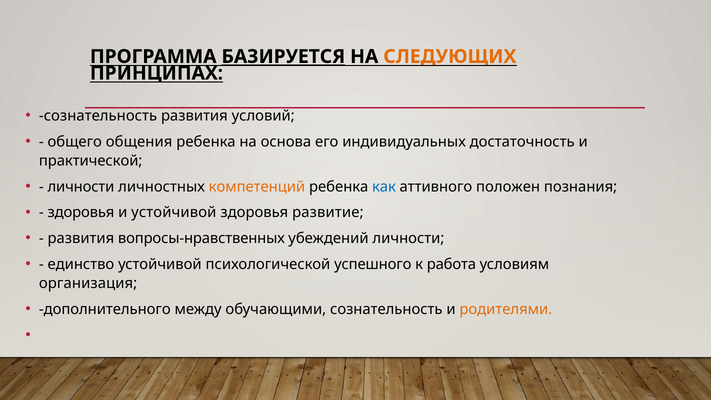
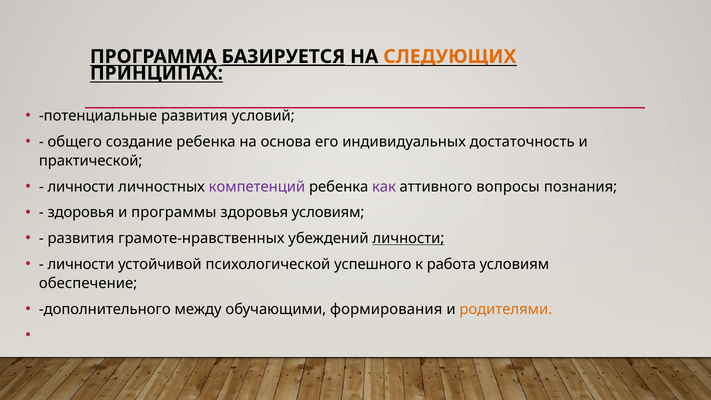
сознательность at (98, 116): сознательность -> потенциальные
общения: общения -> создание
компетенций colour: orange -> purple
как colour: blue -> purple
положен: положен -> вопросы
и устойчивой: устойчивой -> программы
здоровья развитие: развитие -> условиям
вопросы-нравственных: вопросы-нравственных -> грамоте-нравственных
личности at (408, 238) underline: none -> present
единство at (81, 264): единство -> личности
организация: организация -> обеспечение
обучающими сознательность: сознательность -> формирования
